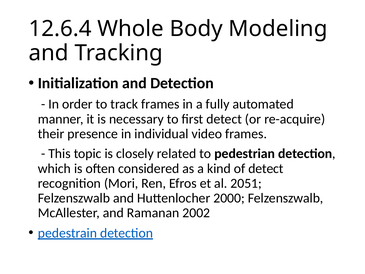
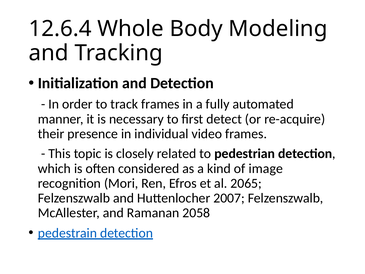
of detect: detect -> image
2051: 2051 -> 2065
2000: 2000 -> 2007
2002: 2002 -> 2058
